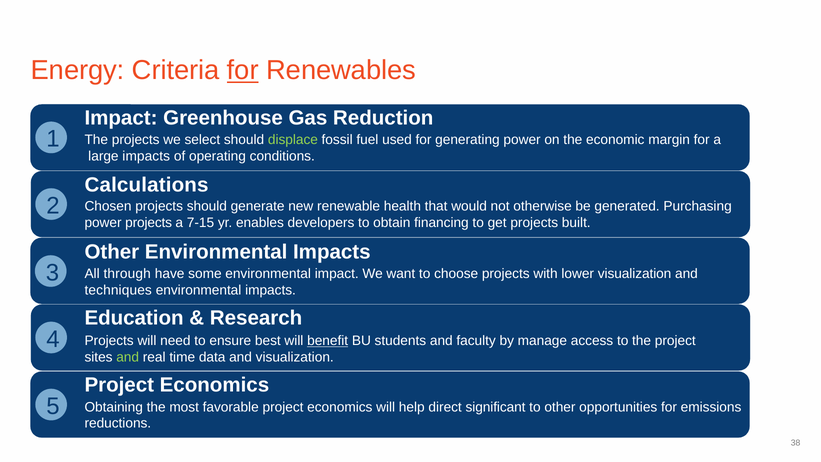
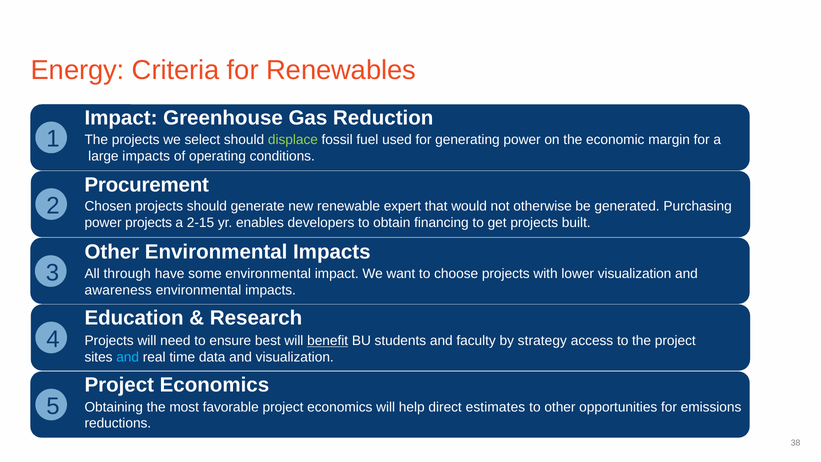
for at (243, 70) underline: present -> none
Calculations: Calculations -> Procurement
health: health -> expert
7-15: 7-15 -> 2-15
techniques: techniques -> awareness
manage: manage -> strategy
and at (128, 357) colour: light green -> light blue
significant: significant -> estimates
